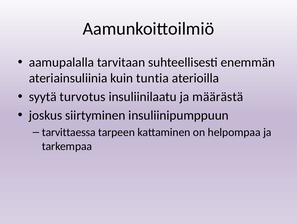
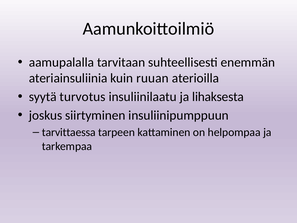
tuntia: tuntia -> ruuan
määrästä: määrästä -> lihaksesta
